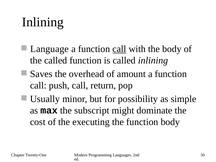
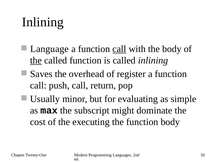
the at (36, 60) underline: none -> present
amount: amount -> register
possibility: possibility -> evaluating
